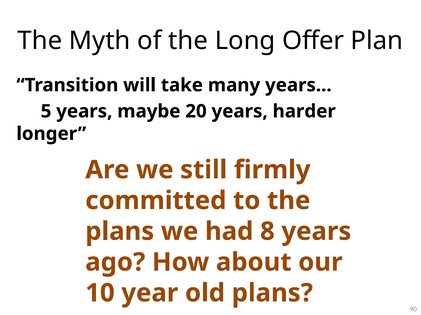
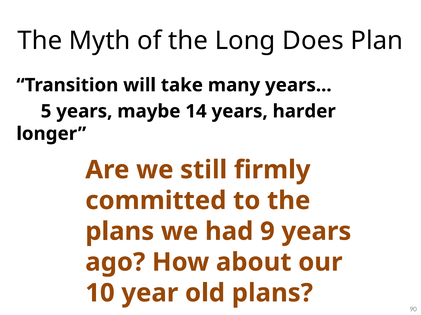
Offer: Offer -> Does
20: 20 -> 14
8: 8 -> 9
